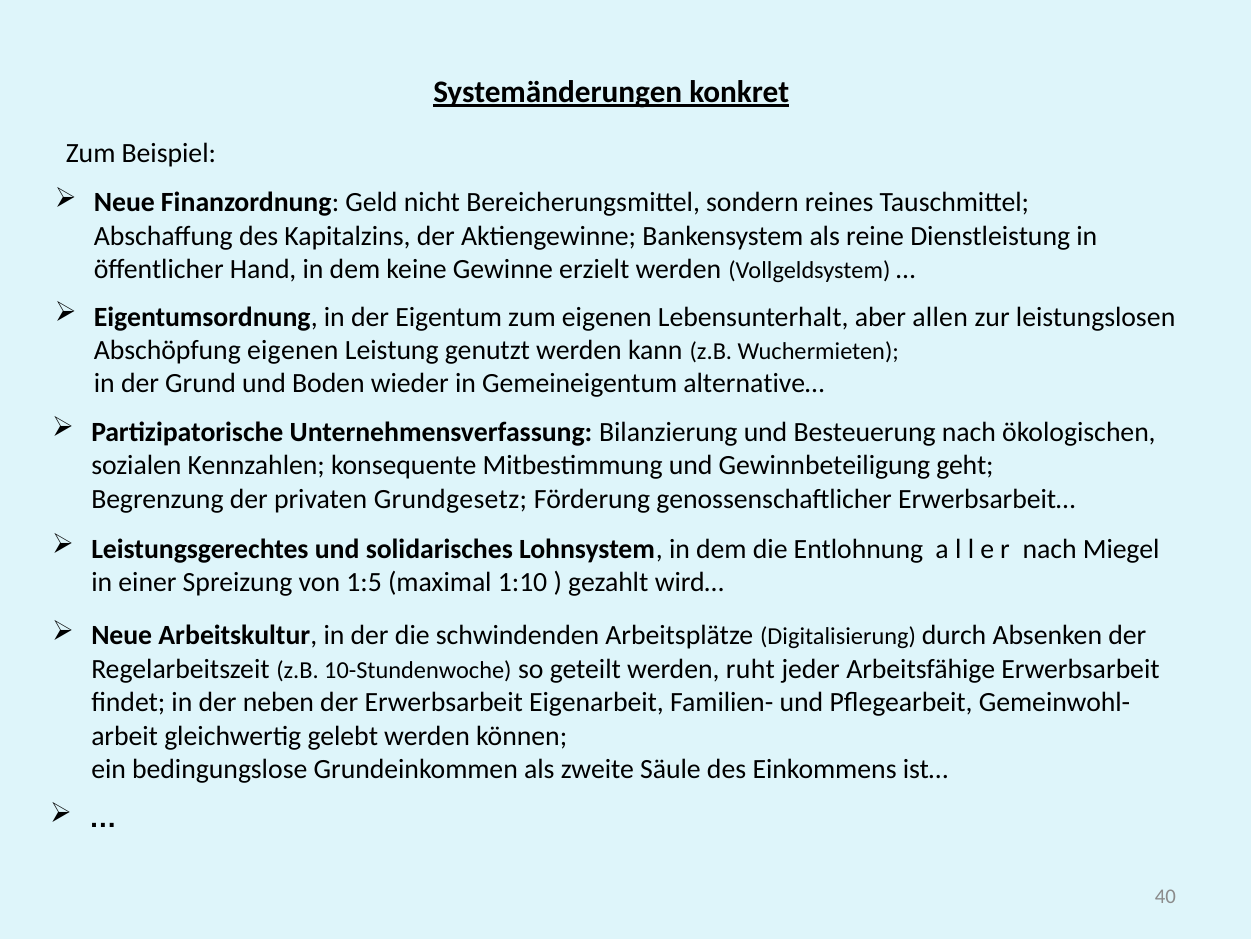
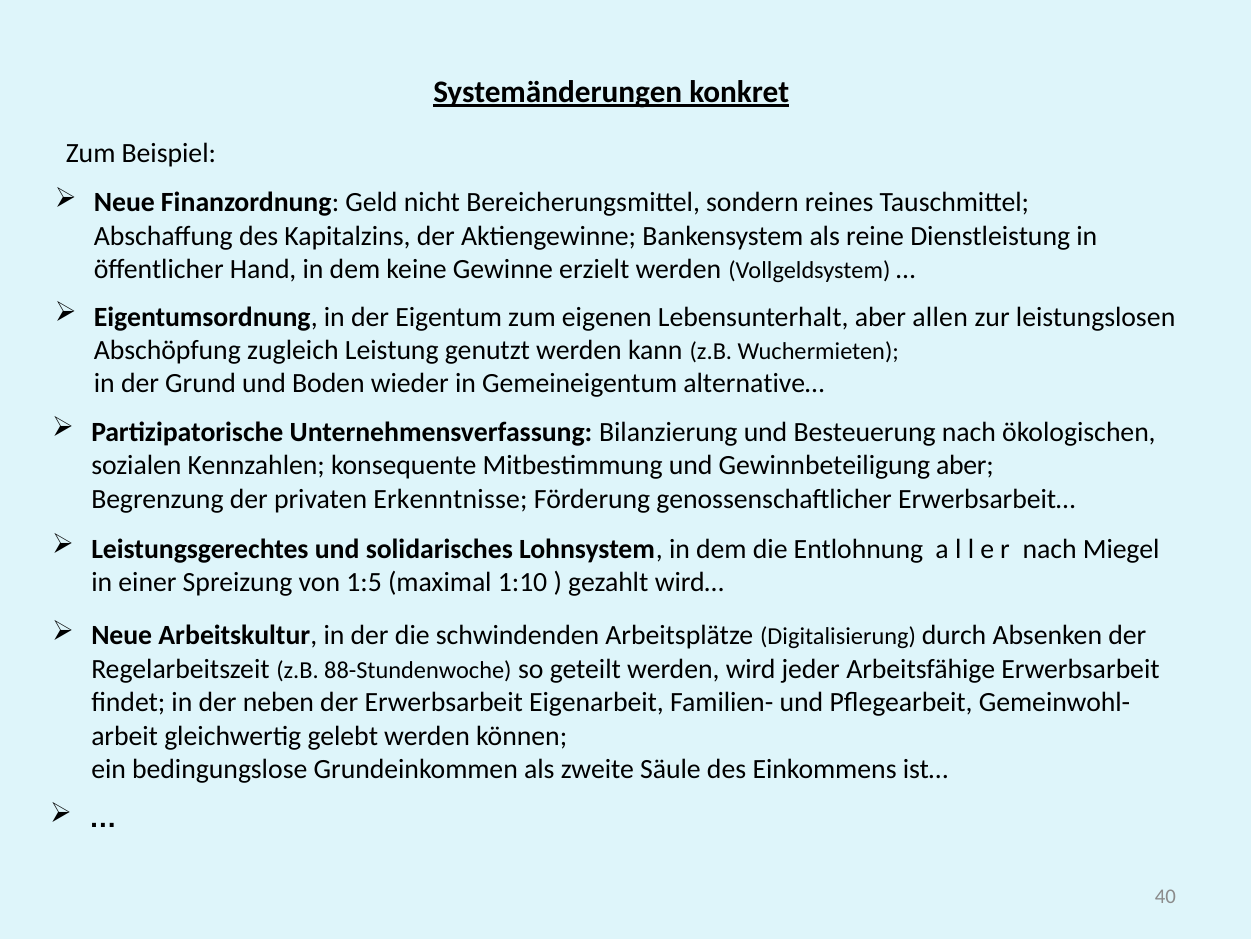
Abschöpfung eigenen: eigenen -> zugleich
Gewinnbeteiligung geht: geht -> aber
Grundgesetz: Grundgesetz -> Erkenntnisse
10-Stundenwoche: 10-Stundenwoche -> 88-Stundenwoche
ruht: ruht -> wird
